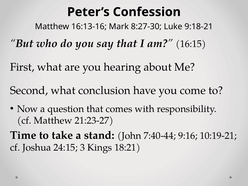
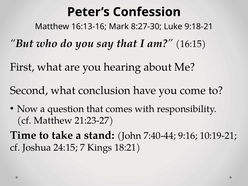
3: 3 -> 7
